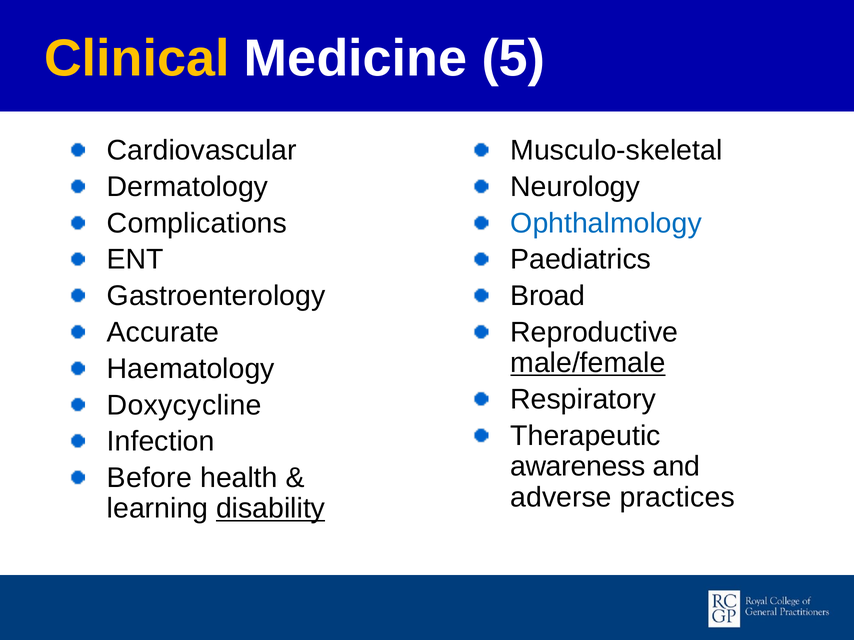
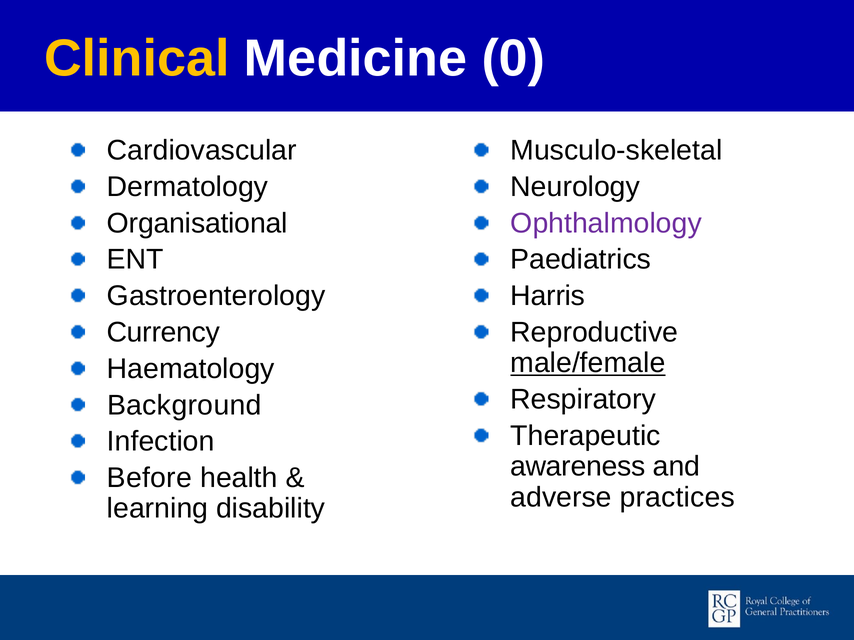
5: 5 -> 0
Complications: Complications -> Organisational
Ophthalmology colour: blue -> purple
Broad: Broad -> Harris
Accurate: Accurate -> Currency
Doxycycline: Doxycycline -> Background
disability underline: present -> none
